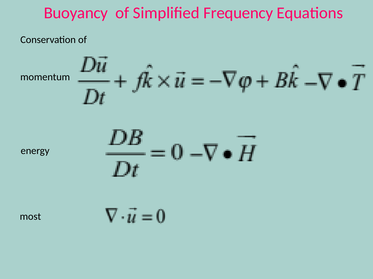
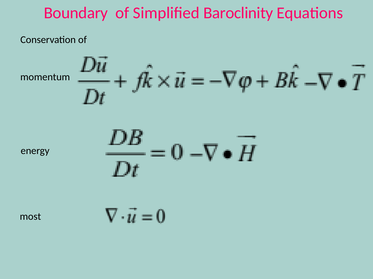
Buoyancy: Buoyancy -> Boundary
Frequency: Frequency -> Baroclinity
